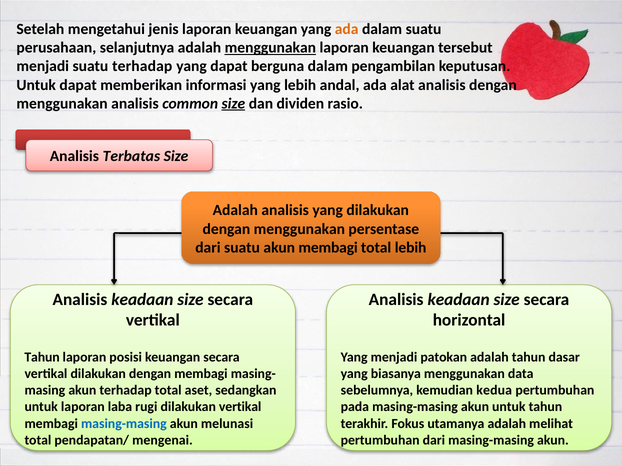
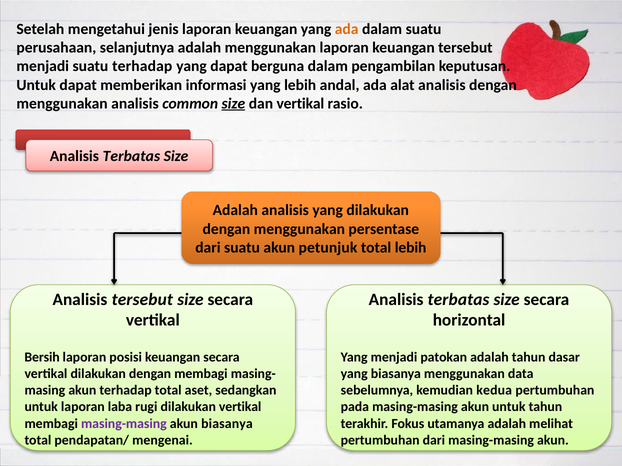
menggunakan at (270, 48) underline: present -> none
dan dividen: dividen -> vertikal
akun membagi: membagi -> petunjuk
keadaan at (142, 300): keadaan -> tersebut
keadaan at (459, 300): keadaan -> terbatas
Tahun at (42, 358): Tahun -> Bersih
masing-masing at (124, 424) colour: blue -> purple
akun melunasi: melunasi -> biasanya
